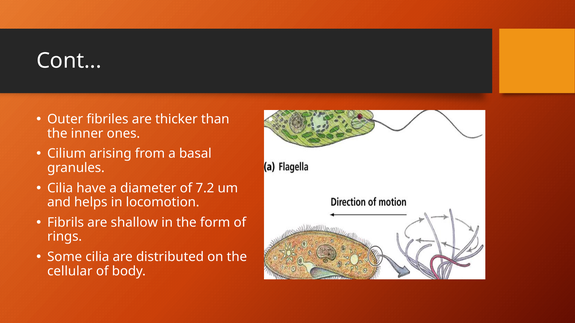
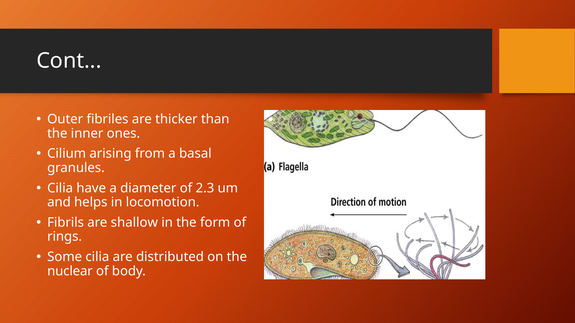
7.2: 7.2 -> 2.3
cellular: cellular -> nuclear
